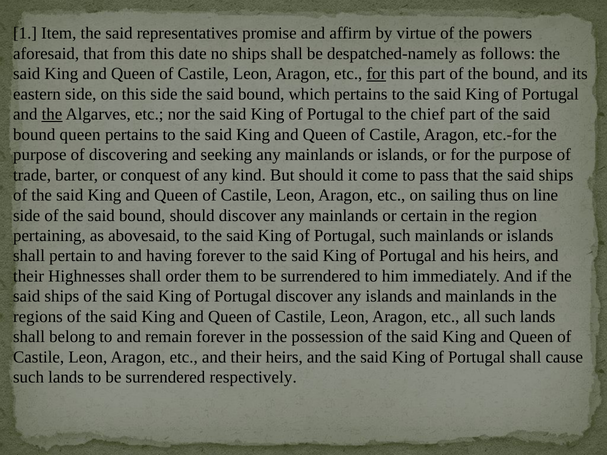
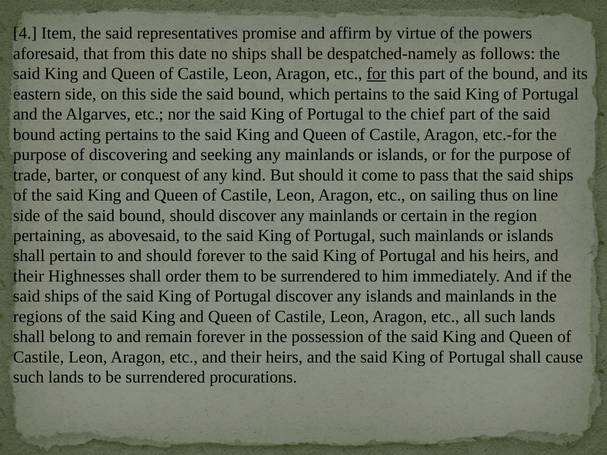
1: 1 -> 4
the at (52, 114) underline: present -> none
bound queen: queen -> acting
and having: having -> should
respectively: respectively -> procurations
